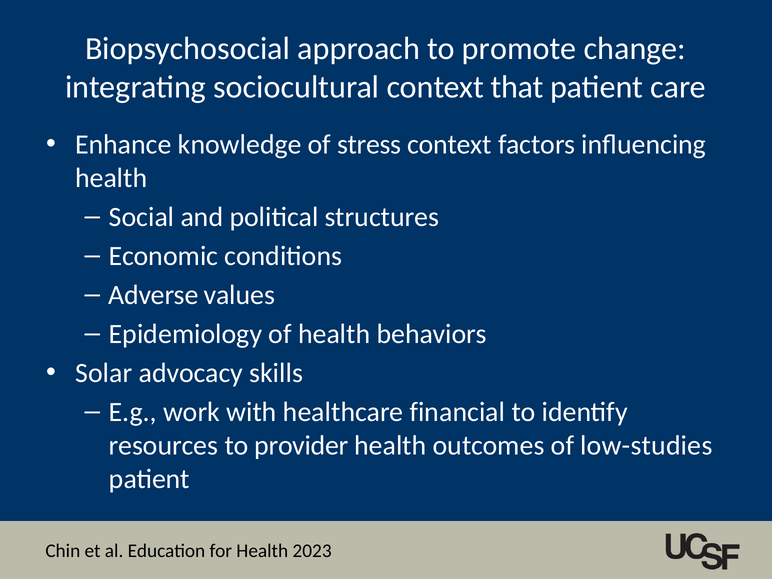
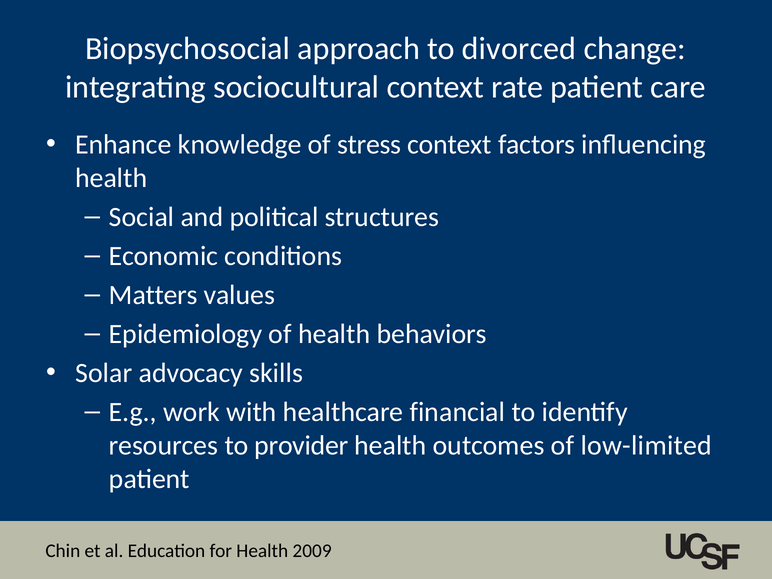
promote: promote -> divorced
that: that -> rate
Adverse: Adverse -> Matters
low-studies: low-studies -> low-limited
2023: 2023 -> 2009
